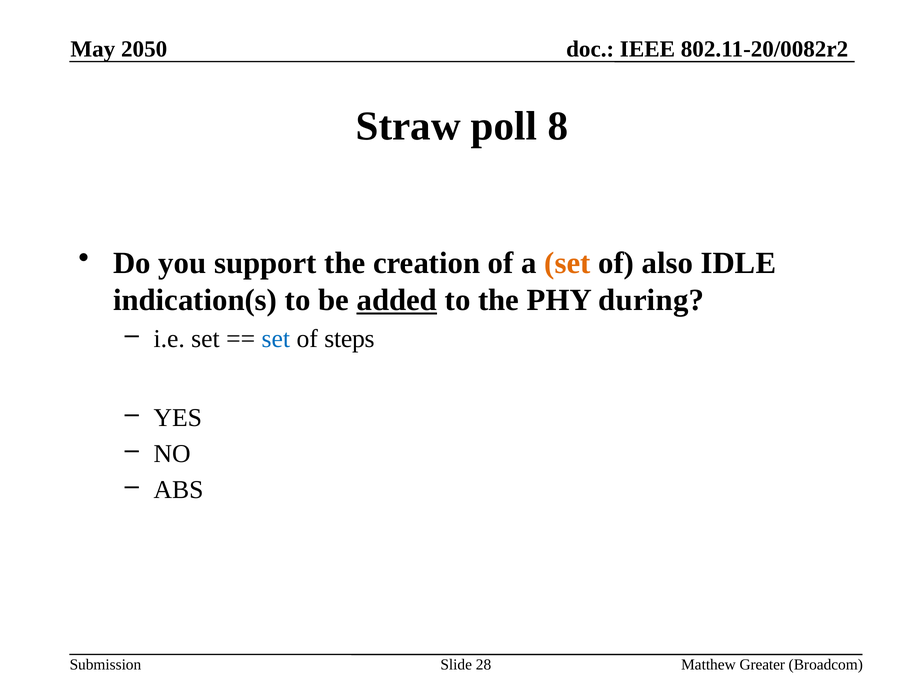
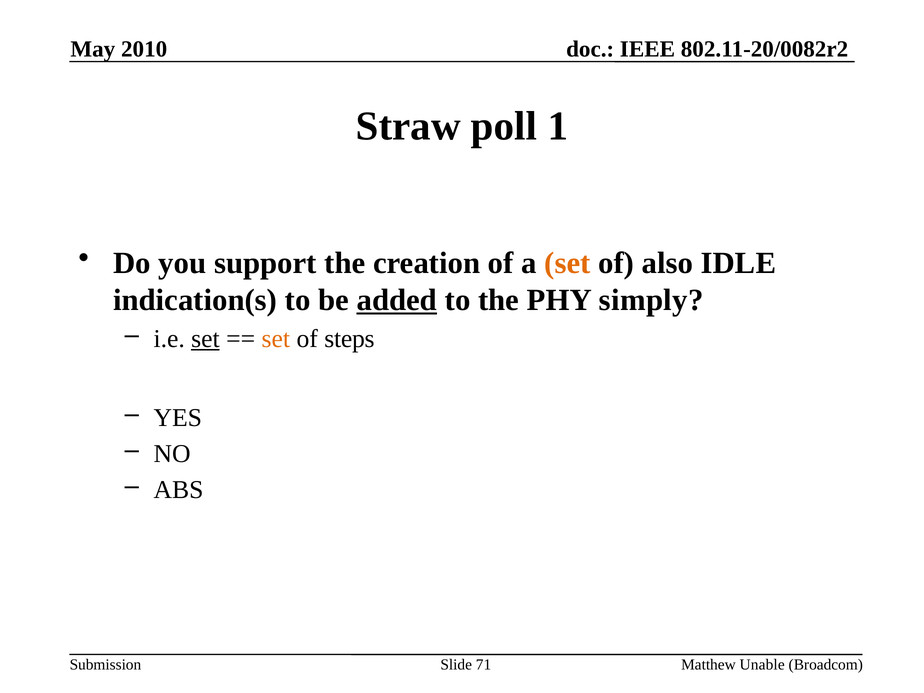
2050: 2050 -> 2010
8: 8 -> 1
during: during -> simply
set at (205, 339) underline: none -> present
set at (276, 339) colour: blue -> orange
28: 28 -> 71
Greater: Greater -> Unable
